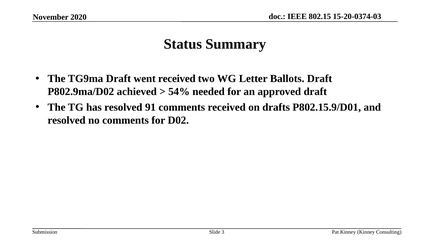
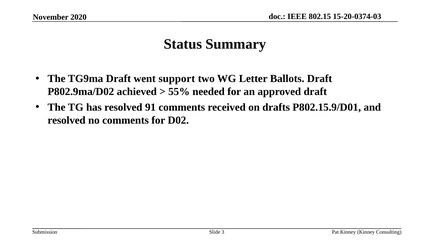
went received: received -> support
54%: 54% -> 55%
